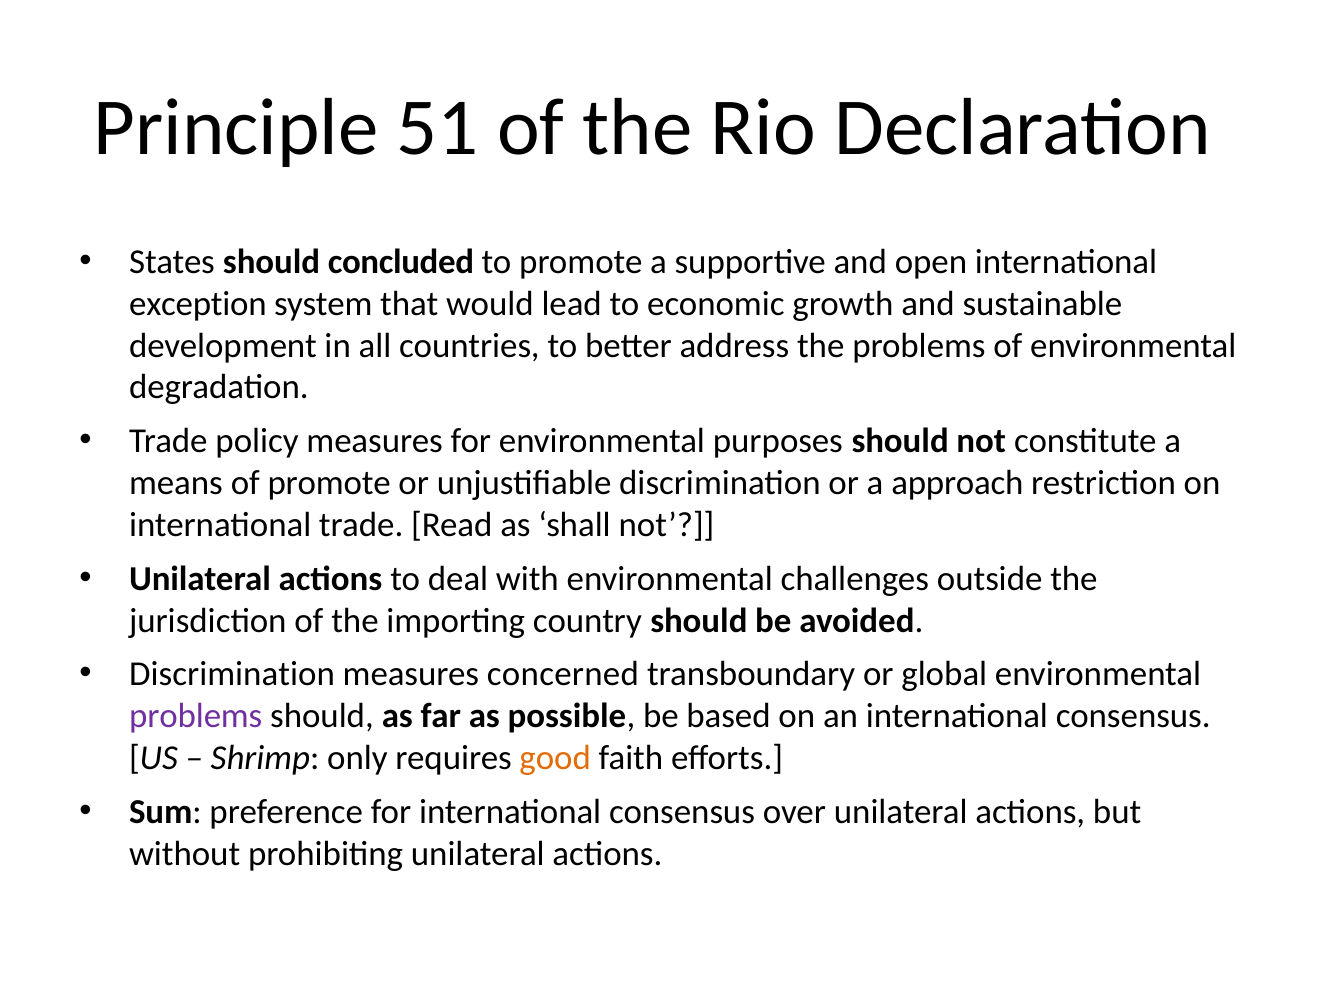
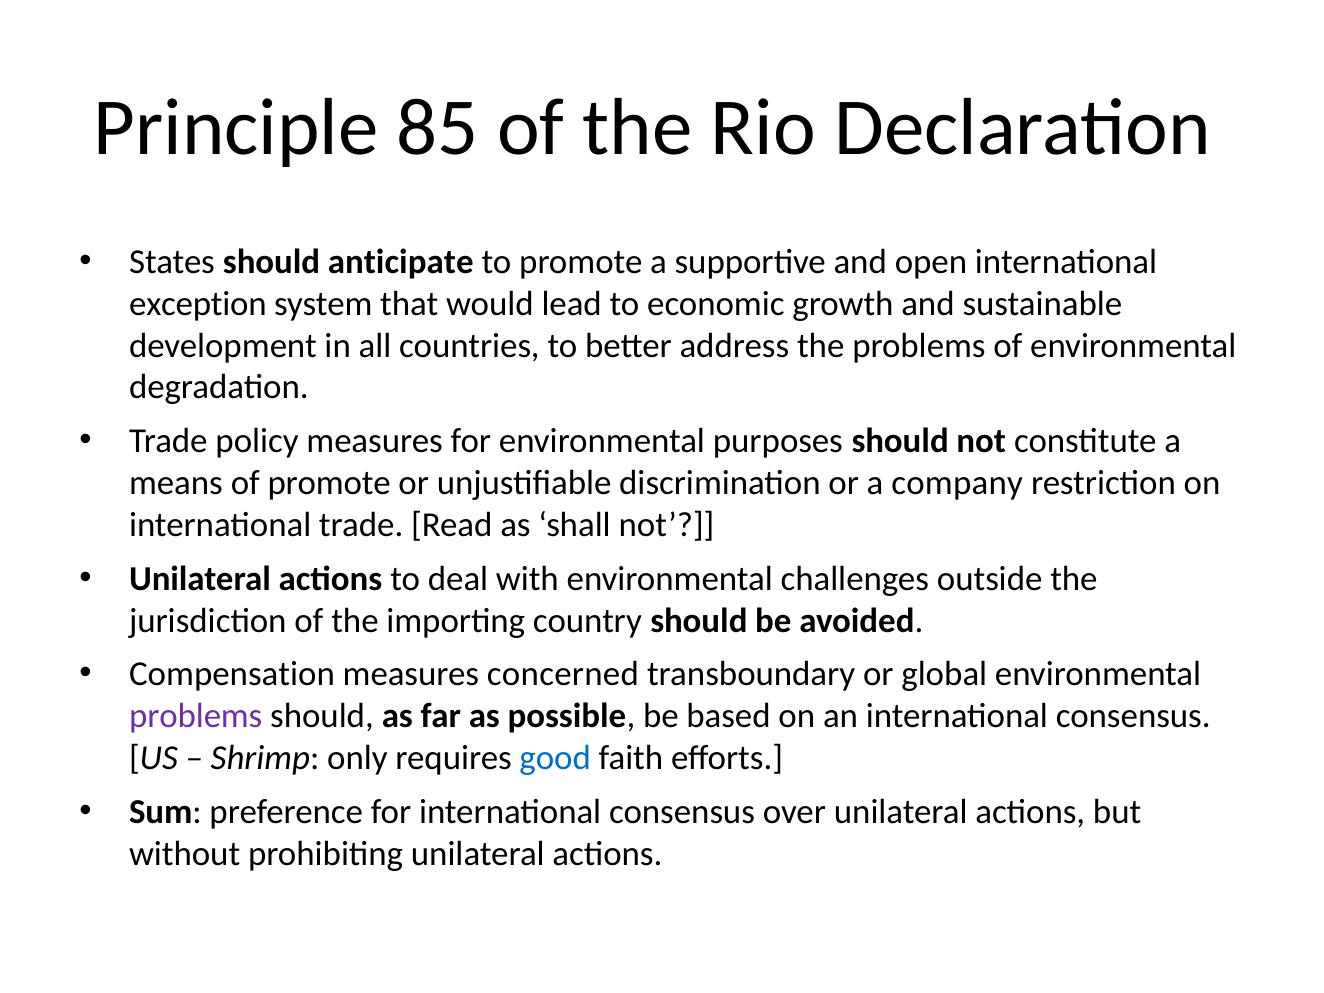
51: 51 -> 85
concluded: concluded -> anticipate
approach: approach -> company
Discrimination at (232, 674): Discrimination -> Compensation
good colour: orange -> blue
